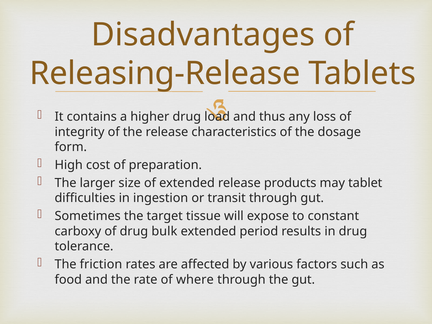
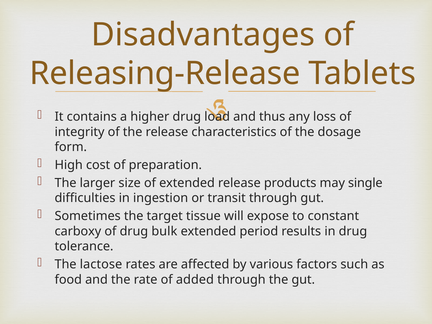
tablet: tablet -> single
friction: friction -> lactose
where: where -> added
